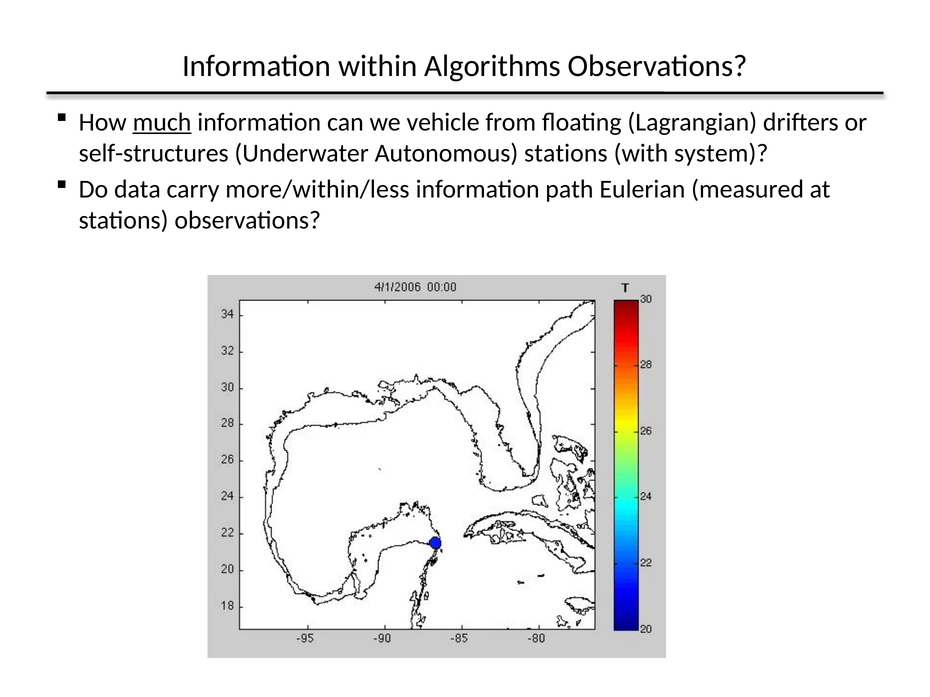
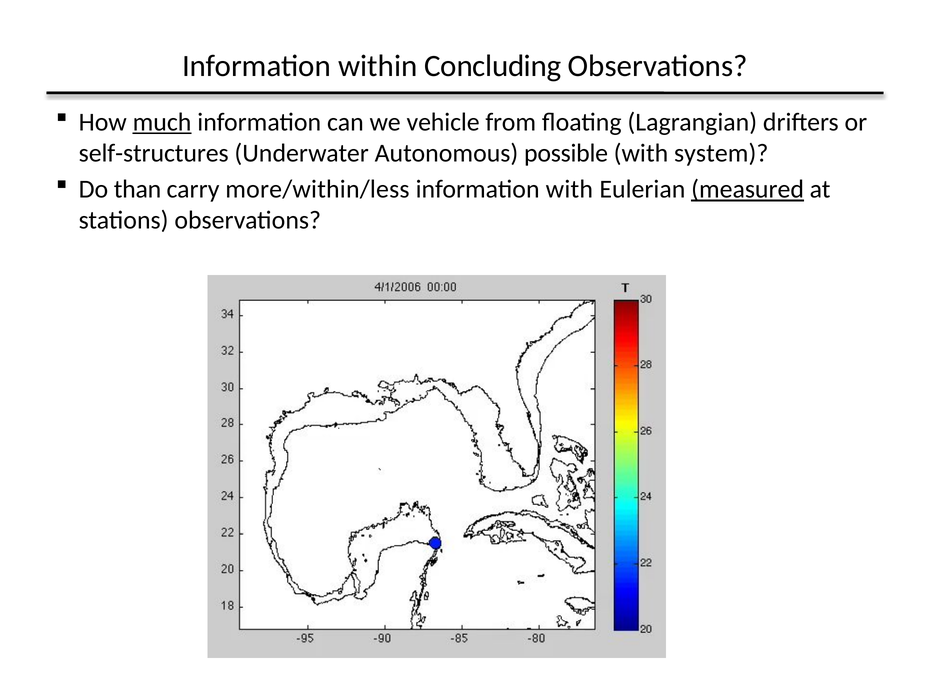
Algorithms: Algorithms -> Concluding
Autonomous stations: stations -> possible
data: data -> than
information path: path -> with
measured underline: none -> present
